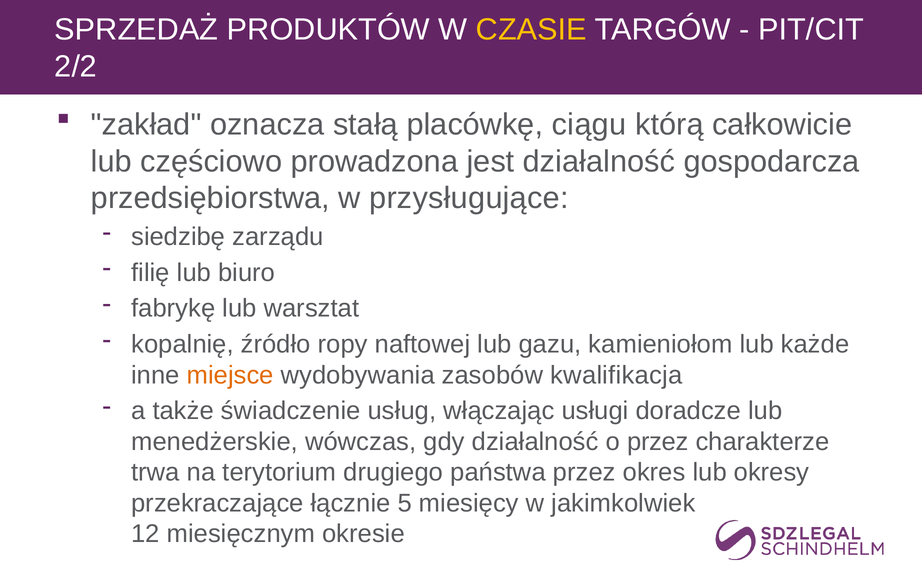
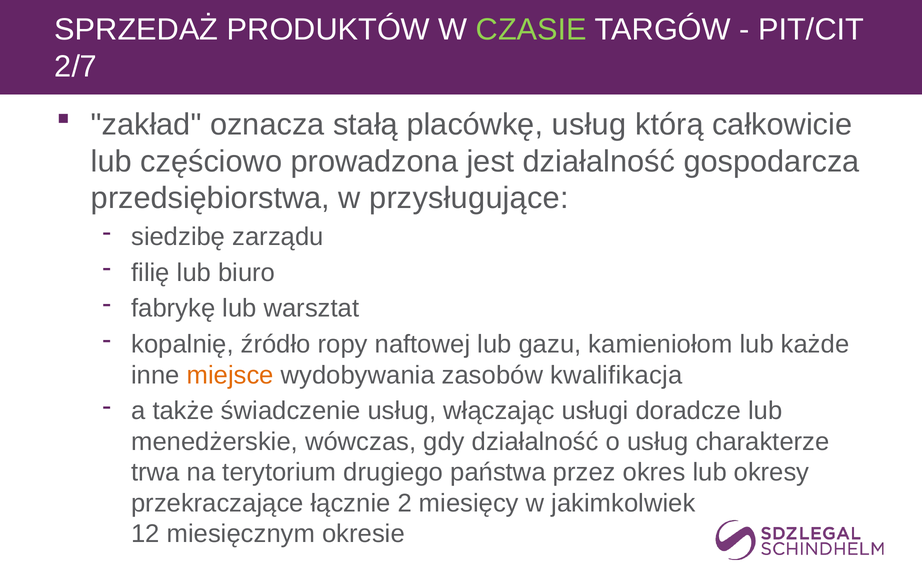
CZASIE colour: yellow -> light green
2/2: 2/2 -> 2/7
placówkę ciągu: ciągu -> usług
o przez: przez -> usług
5: 5 -> 2
